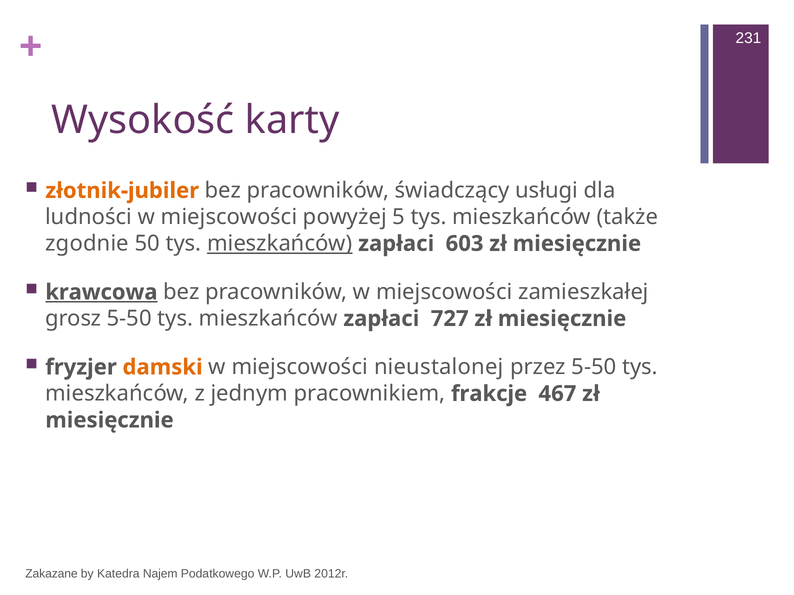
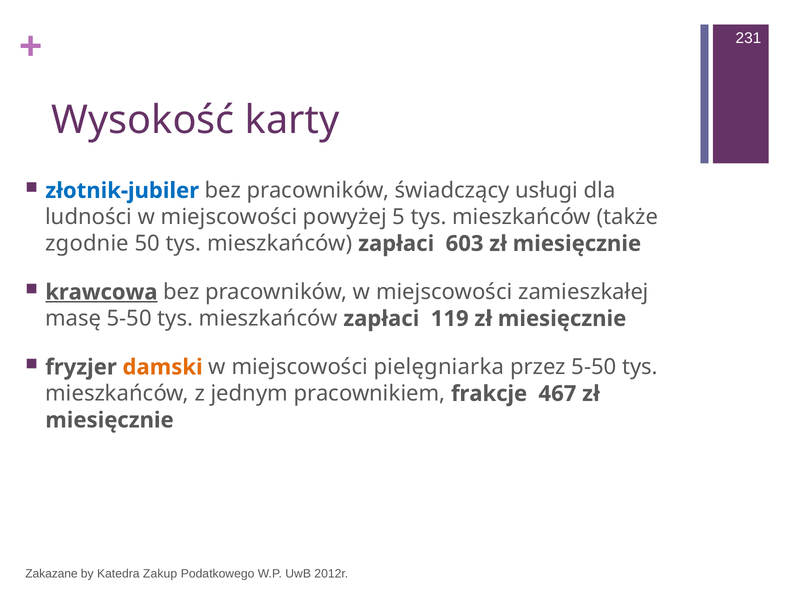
złotnik-jubiler colour: orange -> blue
mieszkańców at (280, 244) underline: present -> none
grosz: grosz -> masę
727: 727 -> 119
nieustalonej: nieustalonej -> pielęgniarka
Najem: Najem -> Zakup
